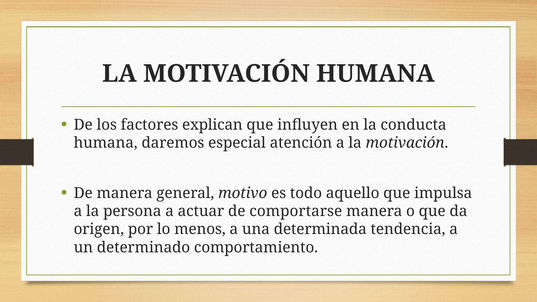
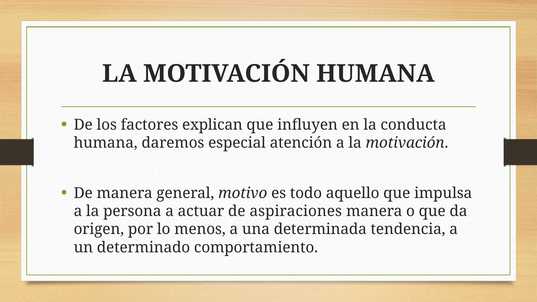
comportarse: comportarse -> aspiraciones
